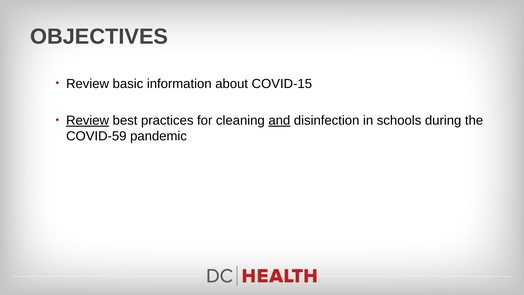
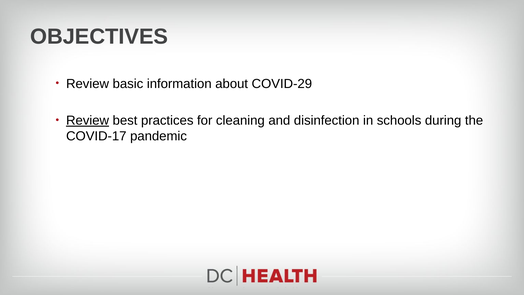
COVID-15: COVID-15 -> COVID-29
and underline: present -> none
COVID-59: COVID-59 -> COVID-17
